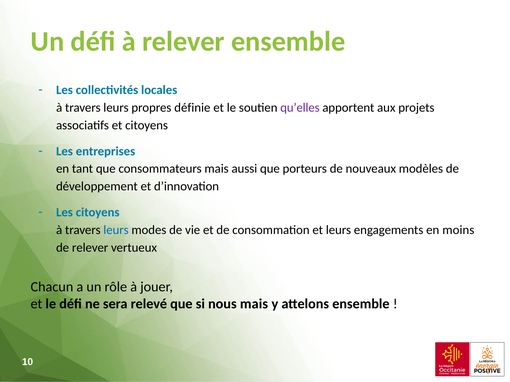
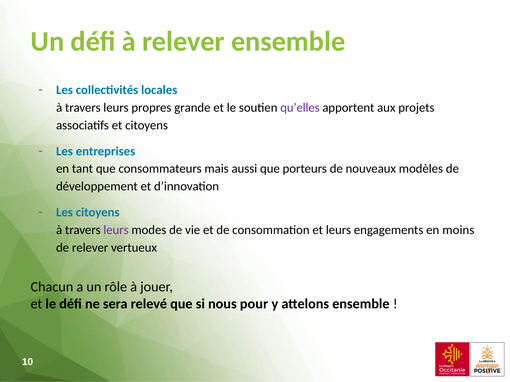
définie: définie -> grande
leurs at (116, 230) colour: blue -> purple
nous mais: mais -> pour
